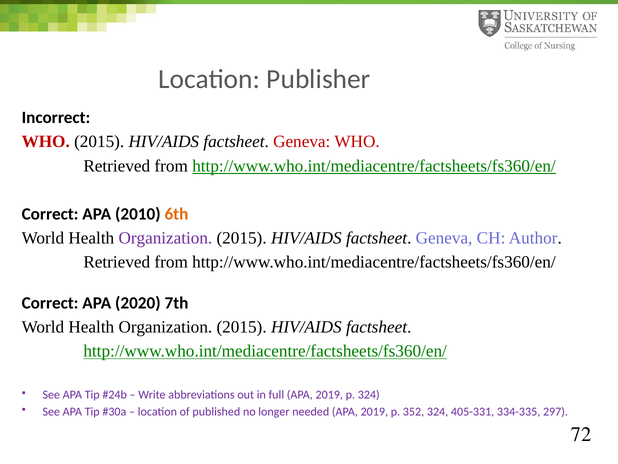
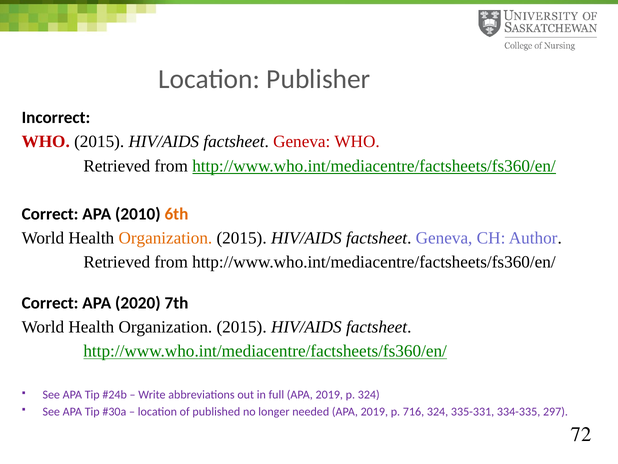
Organization at (165, 238) colour: purple -> orange
352: 352 -> 716
405-331: 405-331 -> 335-331
